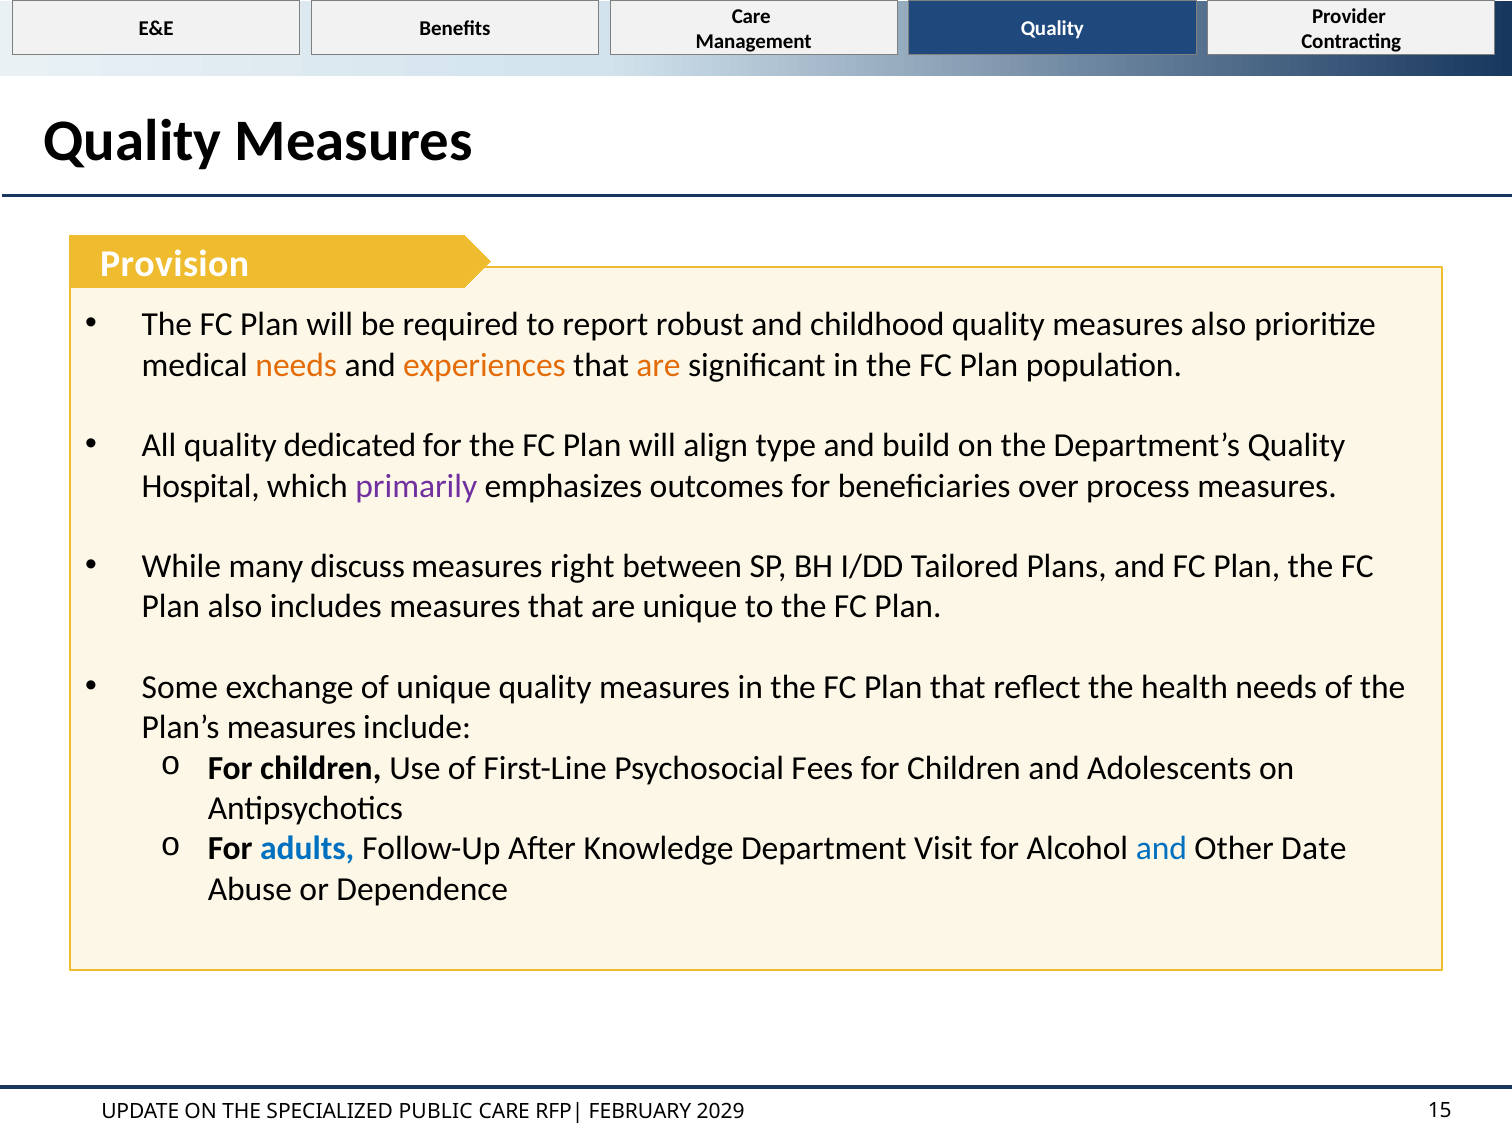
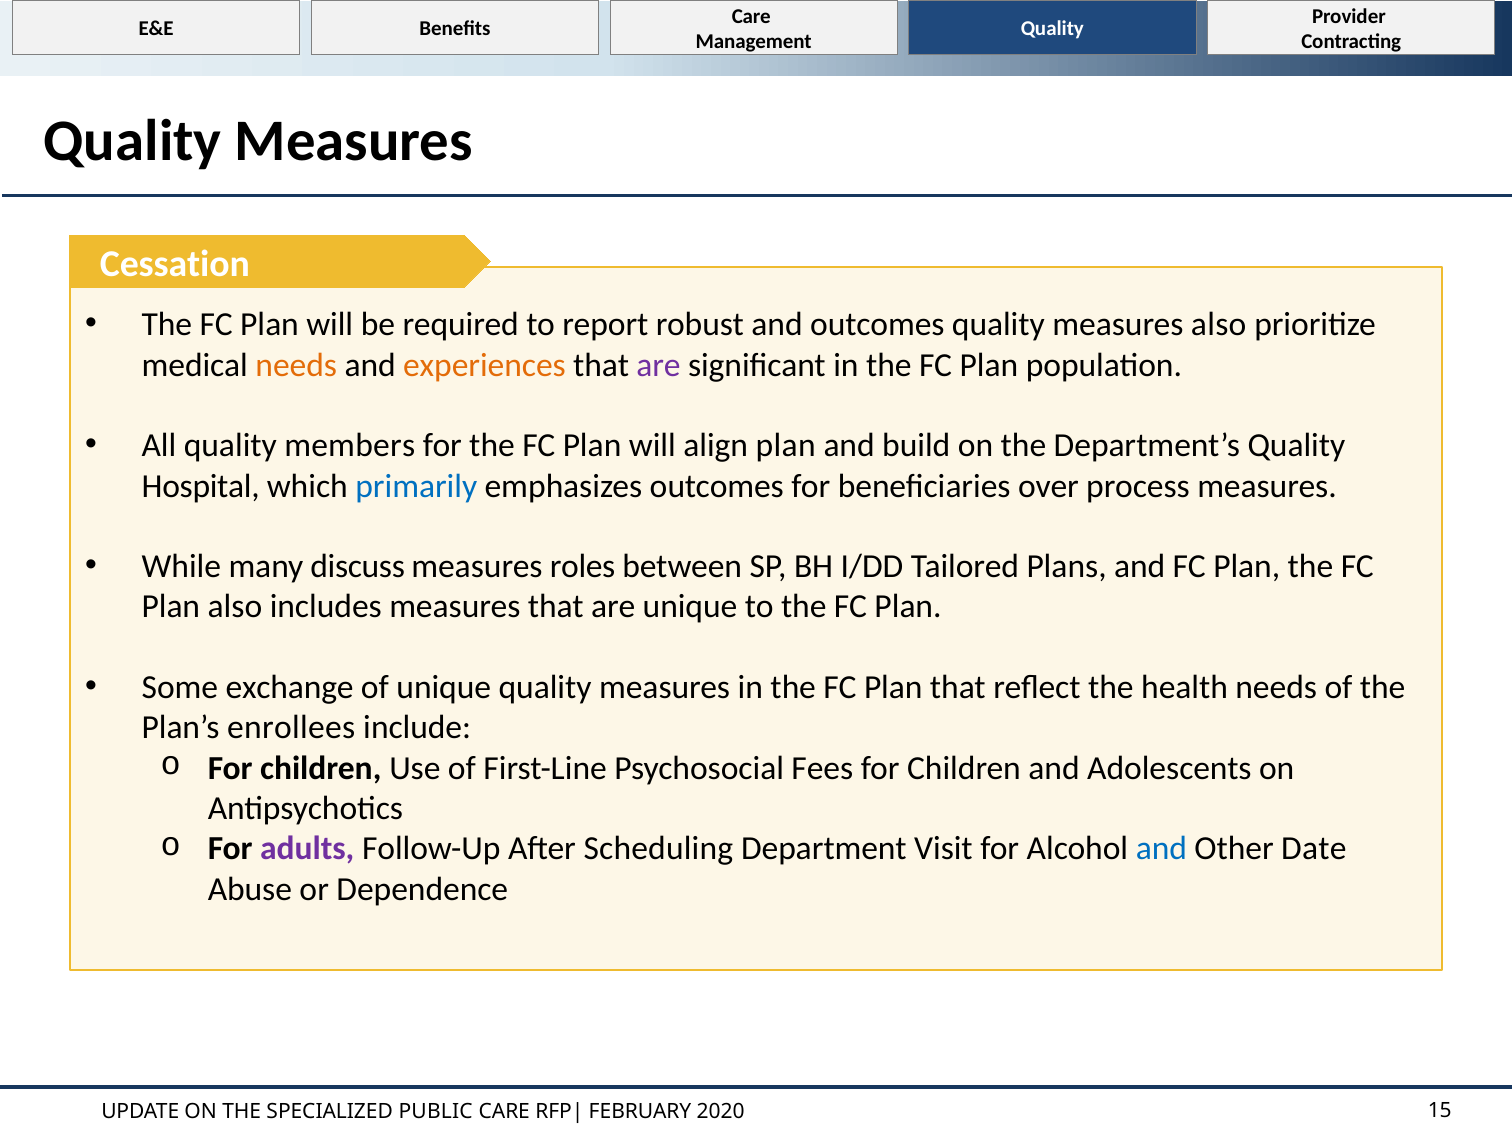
Provision: Provision -> Cessation
and childhood: childhood -> outcomes
are at (659, 365) colour: orange -> purple
dedicated: dedicated -> members
align type: type -> plan
primarily colour: purple -> blue
right: right -> roles
Plan’s measures: measures -> enrollees
adults colour: blue -> purple
Knowledge: Knowledge -> Scheduling
2029: 2029 -> 2020
